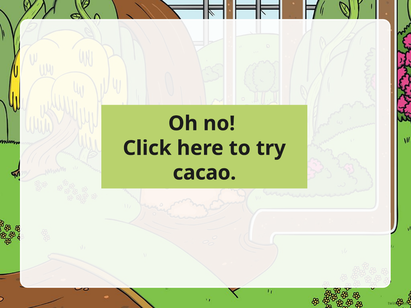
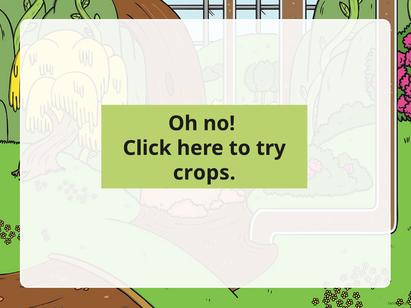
cacao: cacao -> crops
